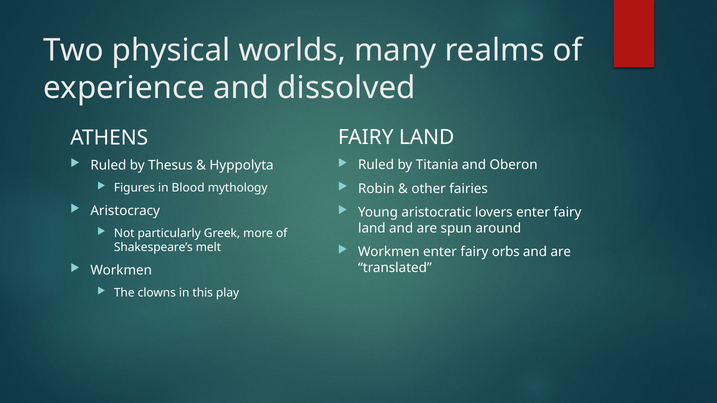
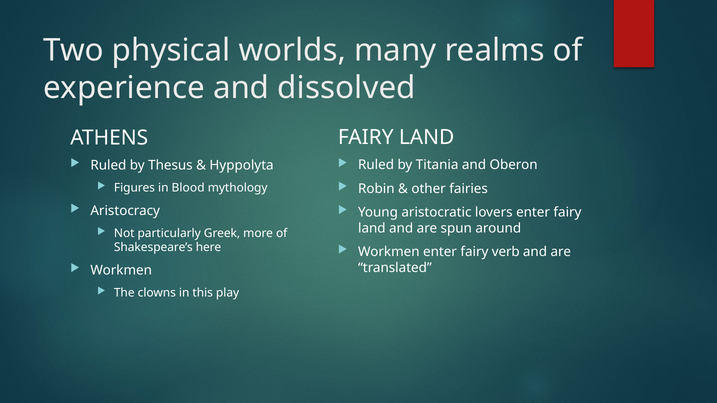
melt: melt -> here
orbs: orbs -> verb
